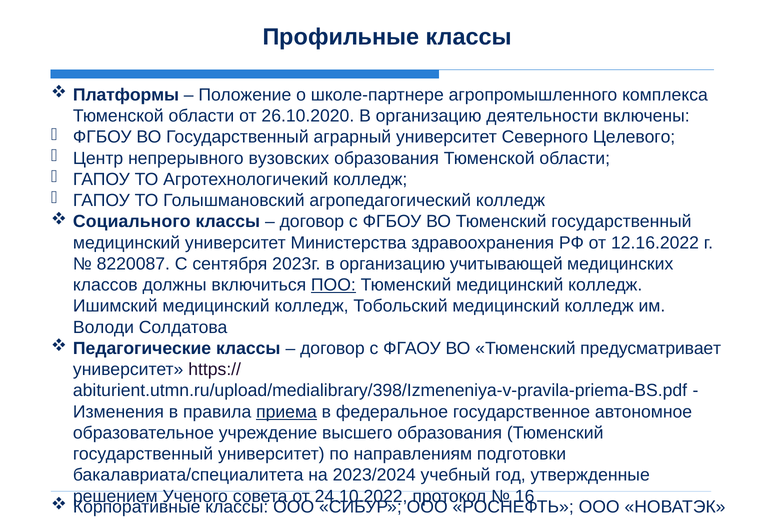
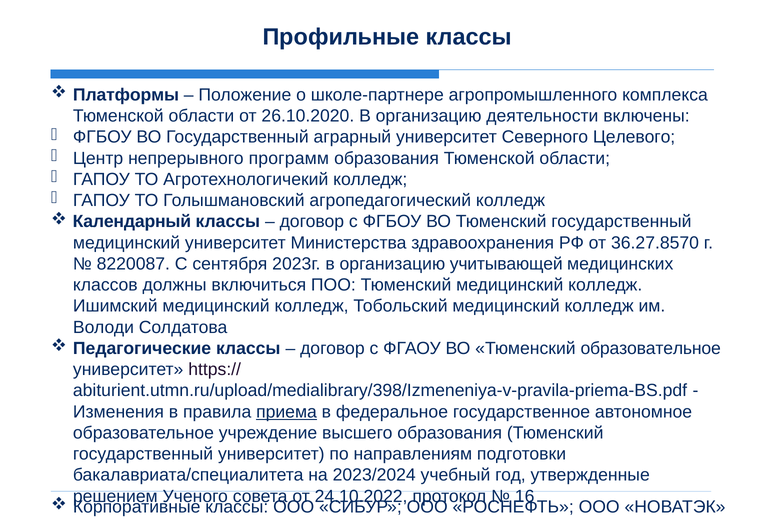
вузовских: вузовских -> программ
Социального: Социального -> Календарный
12.16.2022: 12.16.2022 -> 36.27.8570
ПОО underline: present -> none
Тюменский предусматривает: предусматривает -> образовательное
